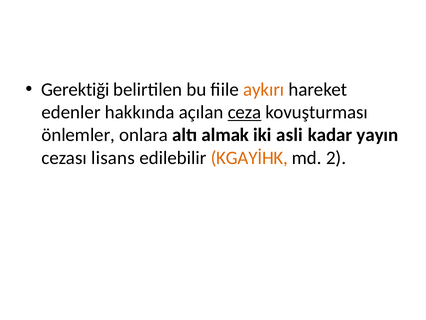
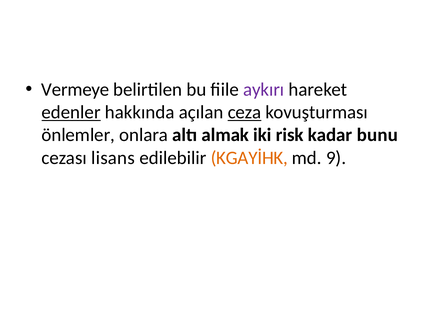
Gerektiği: Gerektiği -> Vermeye
aykırı colour: orange -> purple
edenler underline: none -> present
asli: asli -> risk
yayın: yayın -> bunu
2: 2 -> 9
